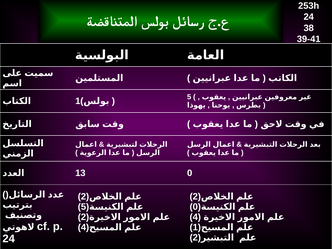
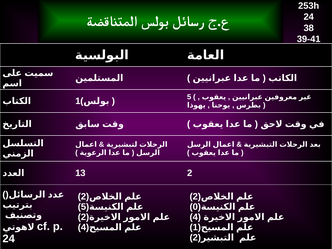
13 0: 0 -> 2
